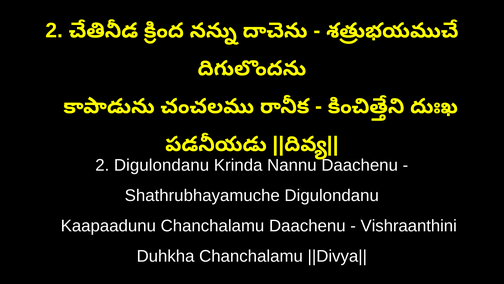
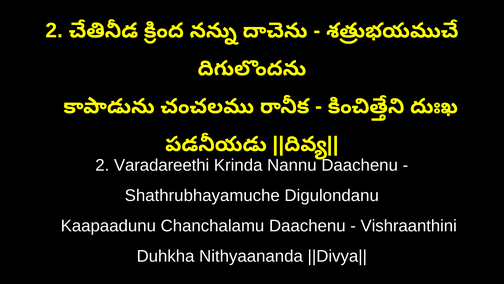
2 Digulondanu: Digulondanu -> Varadareethi
Duhkha Chanchalamu: Chanchalamu -> Nithyaananda
